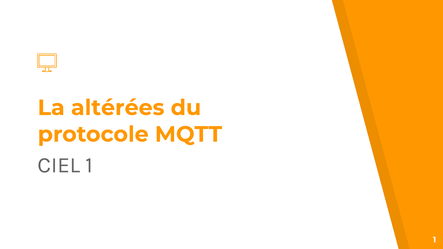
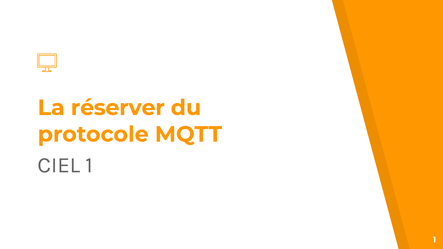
altérées: altérées -> réserver
